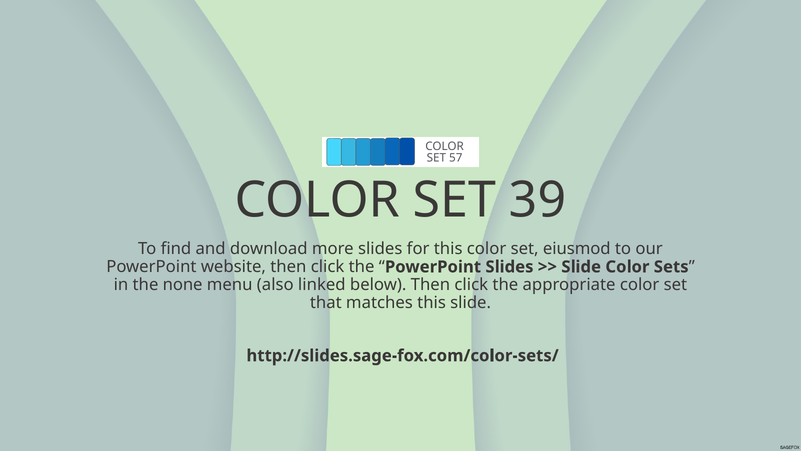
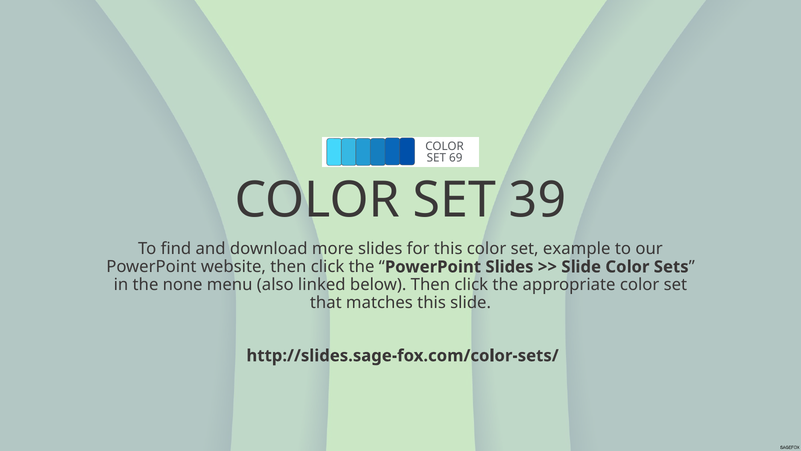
57: 57 -> 69
eiusmod: eiusmod -> example
